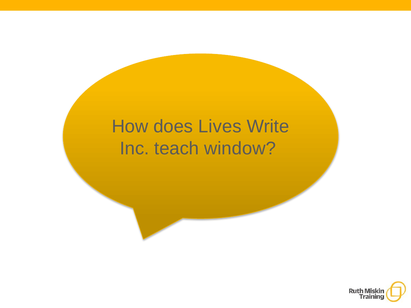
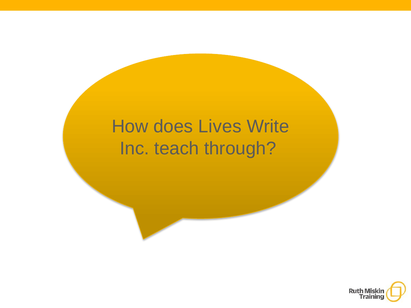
window: window -> through
